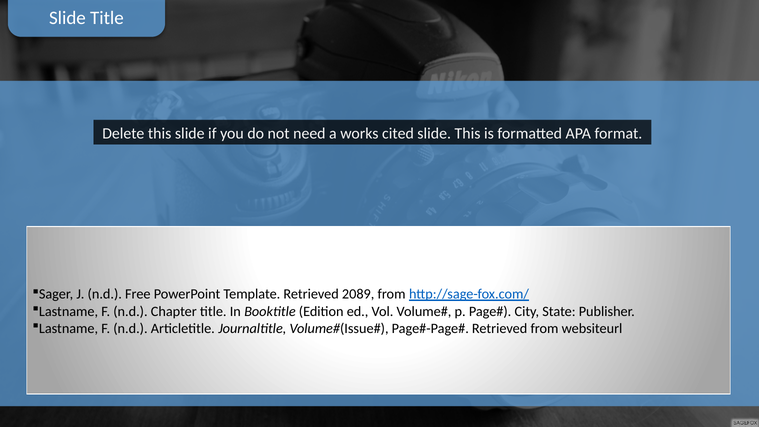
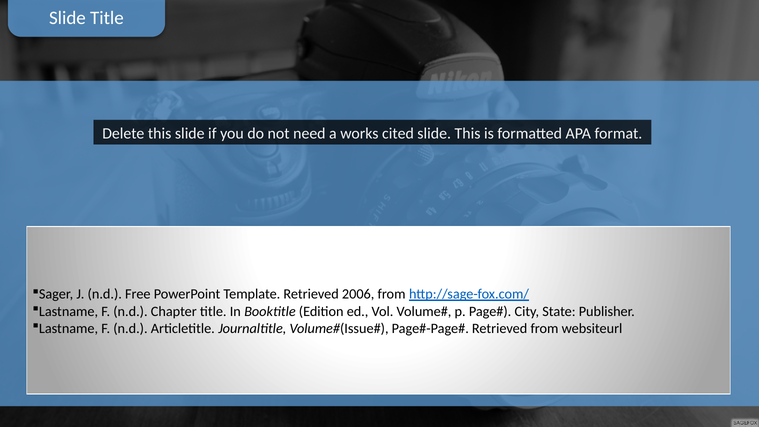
2089: 2089 -> 2006
